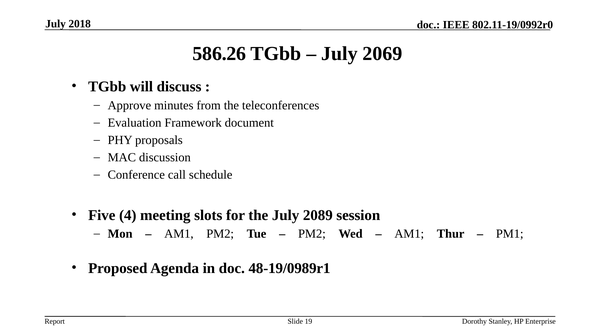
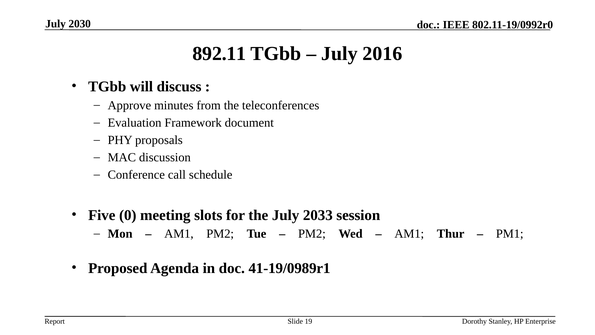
2018: 2018 -> 2030
586.26: 586.26 -> 892.11
2069: 2069 -> 2016
4: 4 -> 0
2089: 2089 -> 2033
48-19/0989r1: 48-19/0989r1 -> 41-19/0989r1
